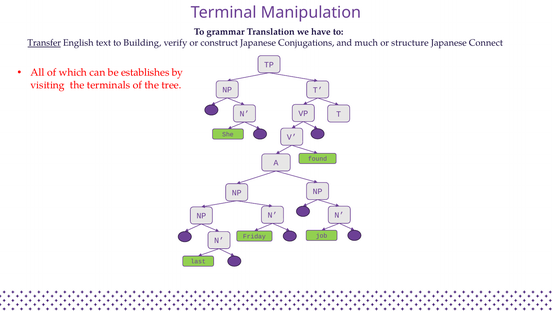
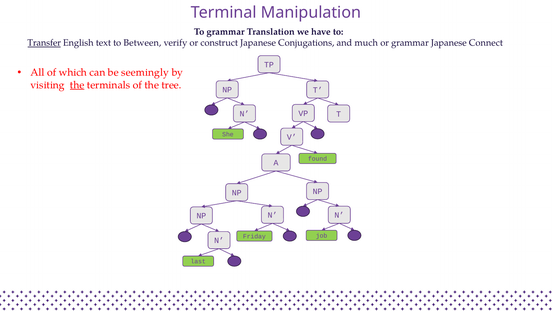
Building: Building -> Between
or structure: structure -> grammar
establishes: establishes -> seemingly
the at (77, 85) underline: none -> present
